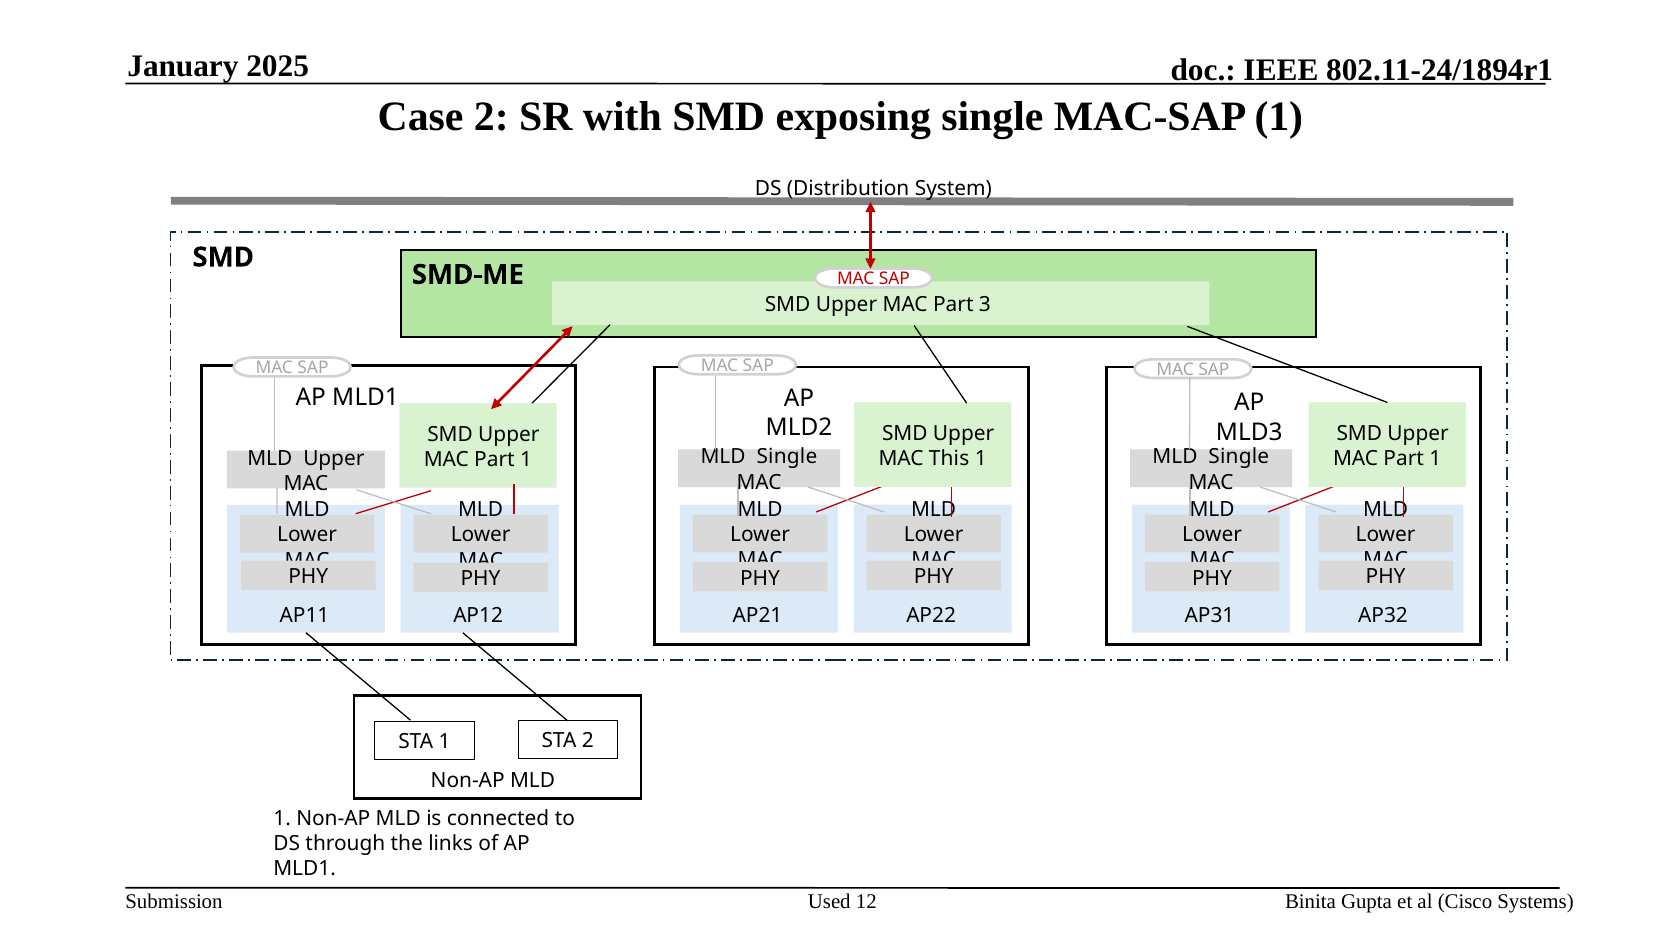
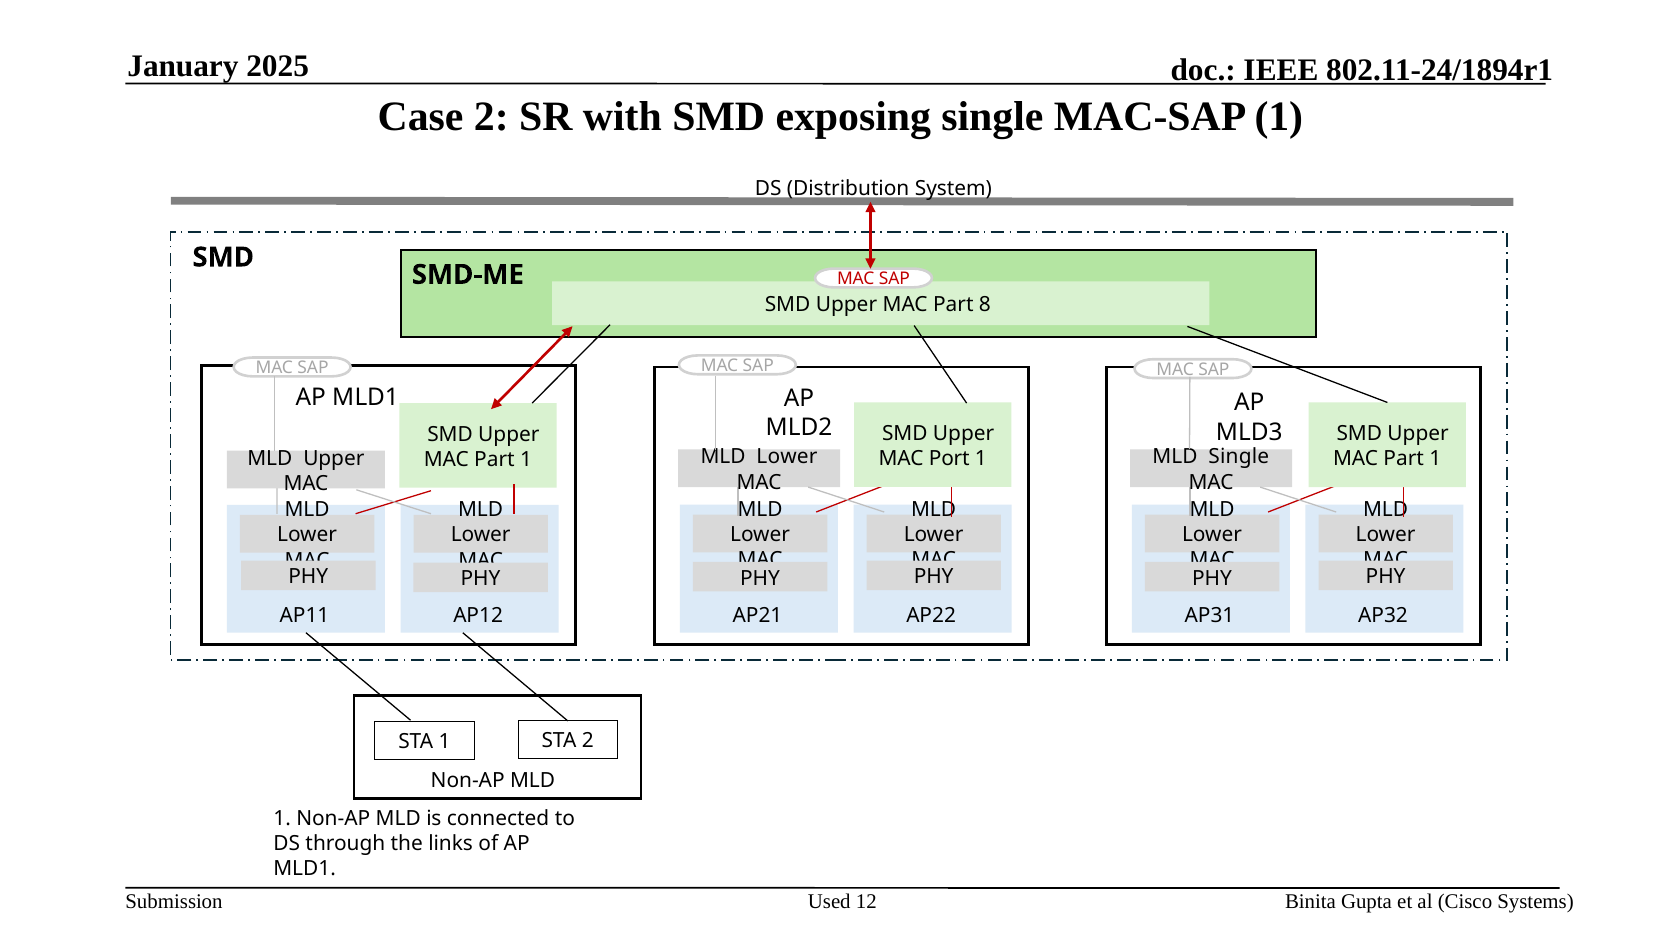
3: 3 -> 8
Single at (787, 457): Single -> Lower
This: This -> Port
